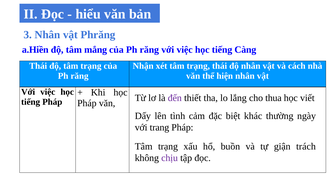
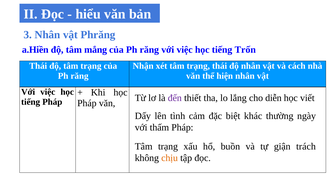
Càng: Càng -> Trốn
thua: thua -> diễn
trang: trang -> thấm
chịu colour: purple -> orange
